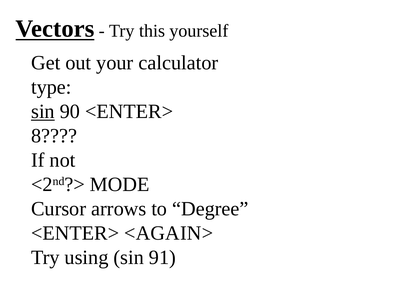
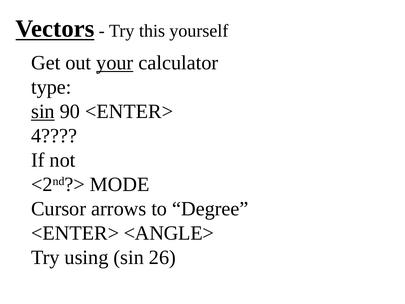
your underline: none -> present
8: 8 -> 4
<AGAIN>: <AGAIN> -> <ANGLE>
91: 91 -> 26
